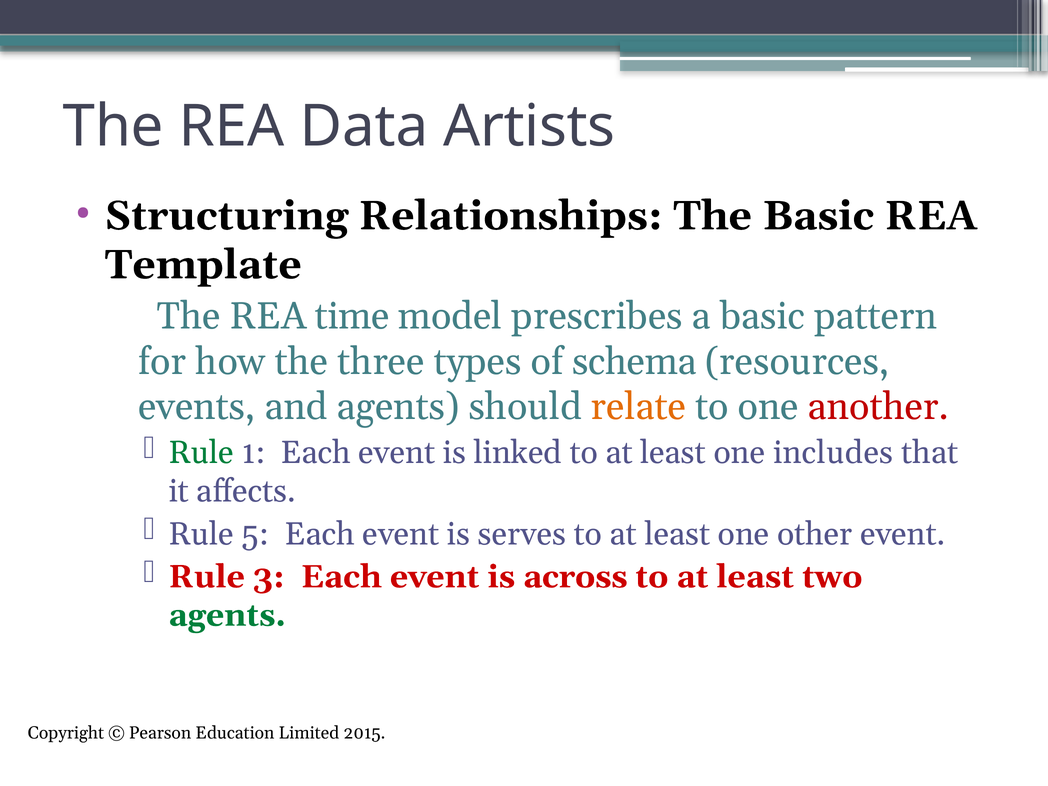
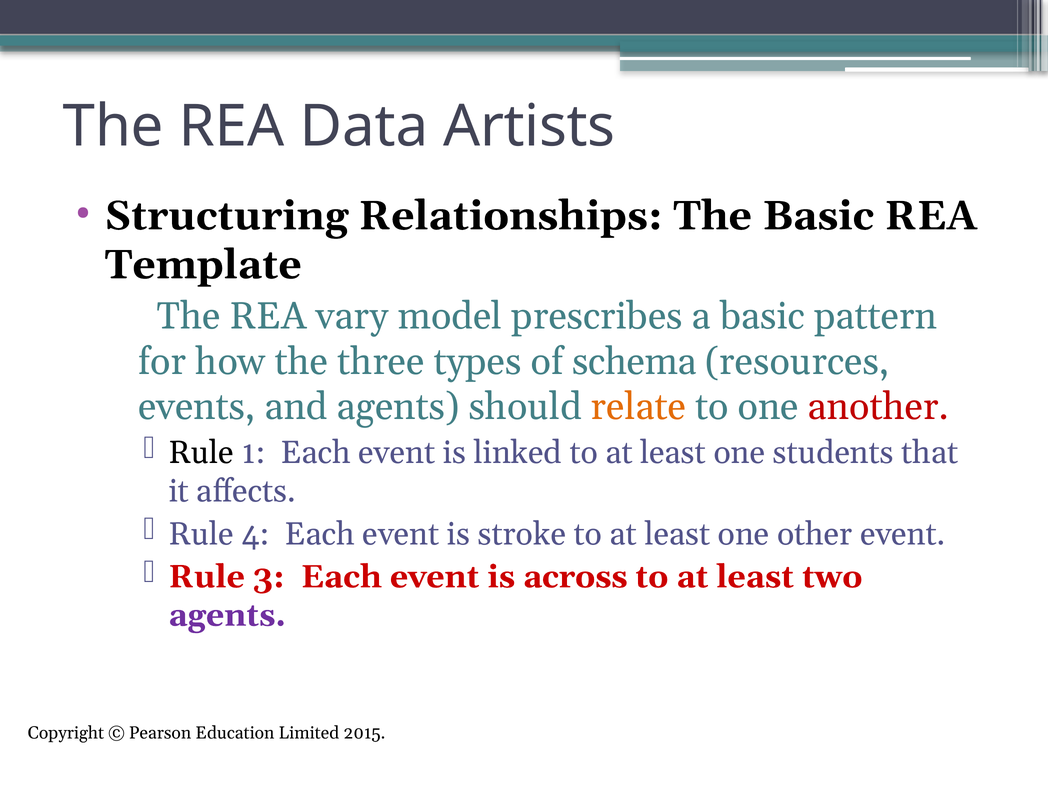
time: time -> vary
Rule at (201, 453) colour: green -> black
includes: includes -> students
5: 5 -> 4
serves: serves -> stroke
agents at (227, 615) colour: green -> purple
